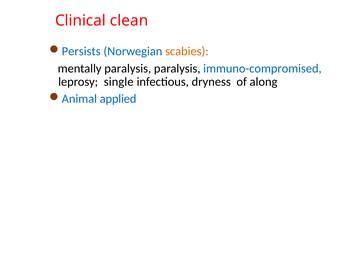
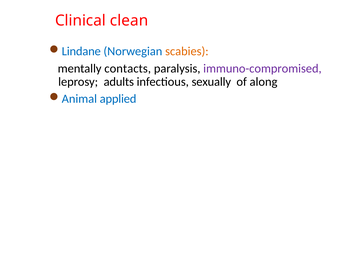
Persists: Persists -> Lindane
mentally paralysis: paralysis -> contacts
immuno-compromised colour: blue -> purple
single: single -> adults
dryness: dryness -> sexually
